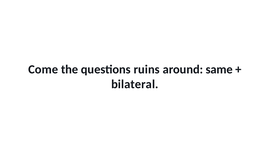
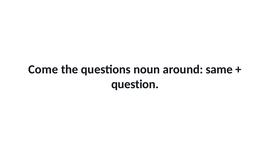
ruins: ruins -> noun
bilateral: bilateral -> question
